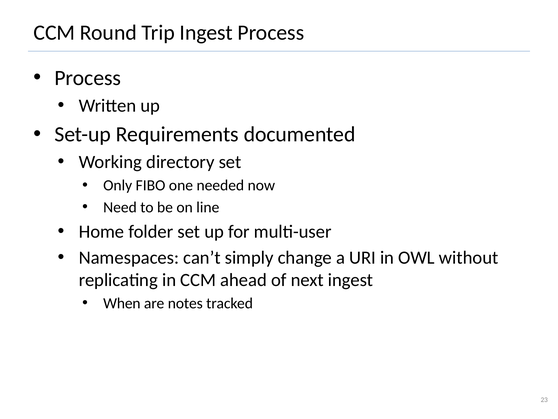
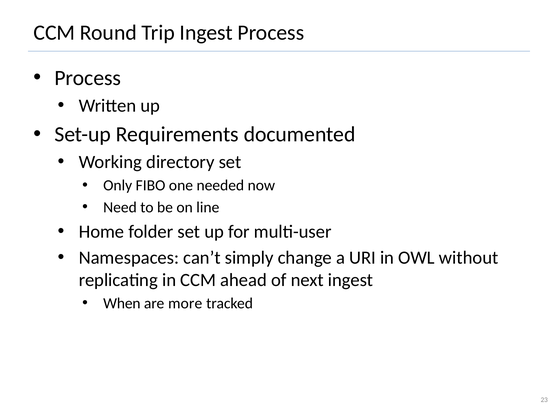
notes: notes -> more
